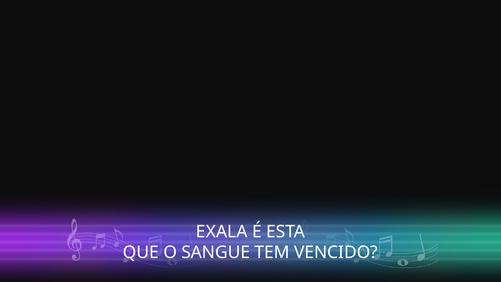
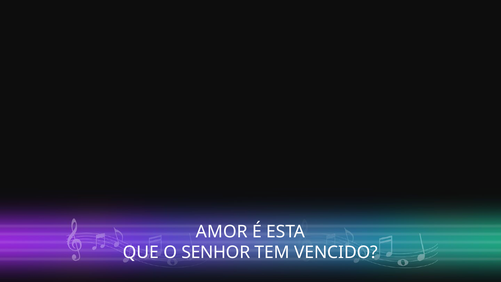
EXALA: EXALA -> AMOR
SANGUE: SANGUE -> SENHOR
